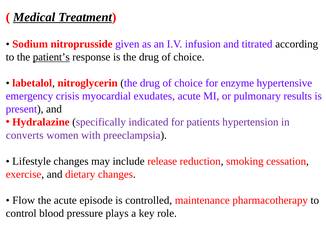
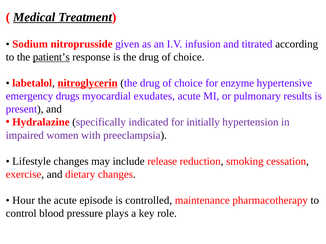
nitroglycerin underline: none -> present
crisis: crisis -> drugs
patients: patients -> initially
converts: converts -> impaired
Flow: Flow -> Hour
